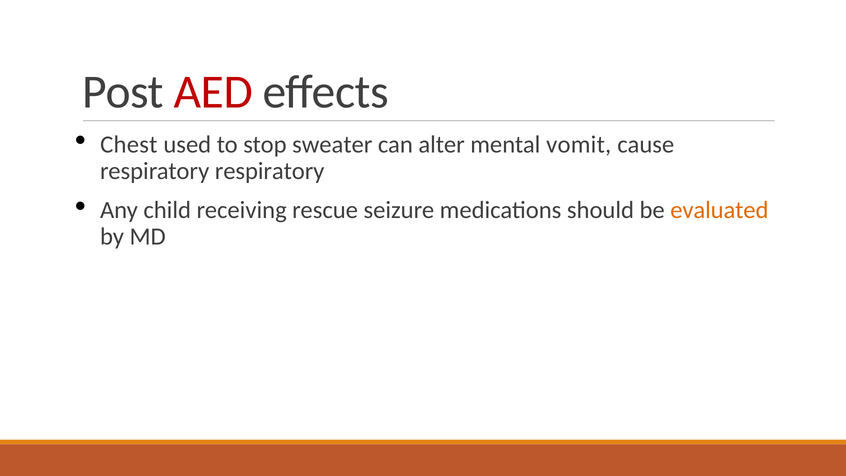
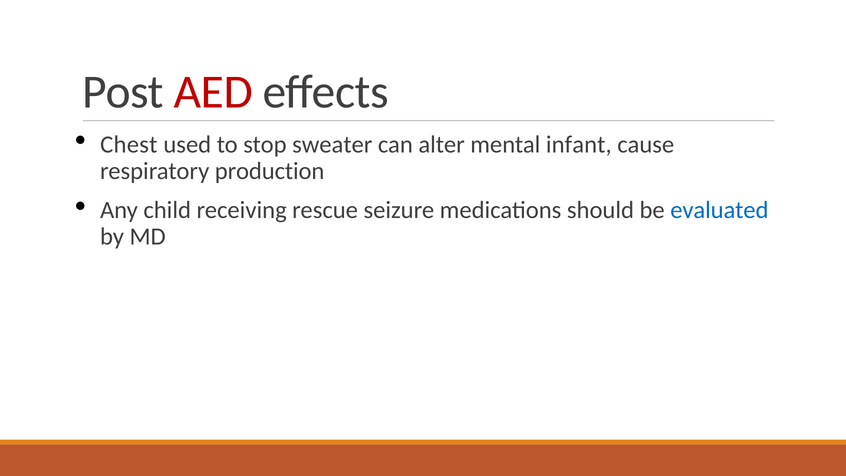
vomit: vomit -> infant
respiratory respiratory: respiratory -> production
evaluated colour: orange -> blue
